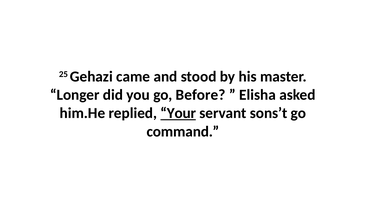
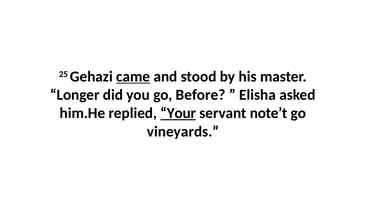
came underline: none -> present
sons’t: sons’t -> note’t
command: command -> vineyards
